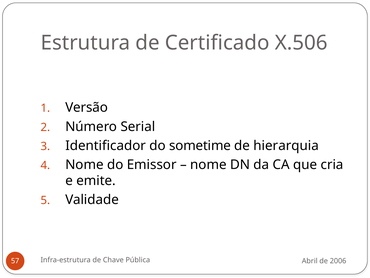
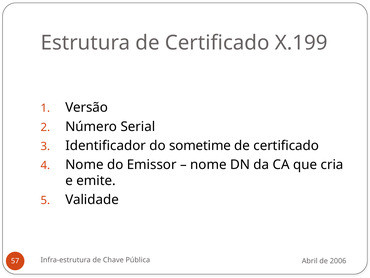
X.506: X.506 -> X.199
hierarquia at (286, 145): hierarquia -> certificado
